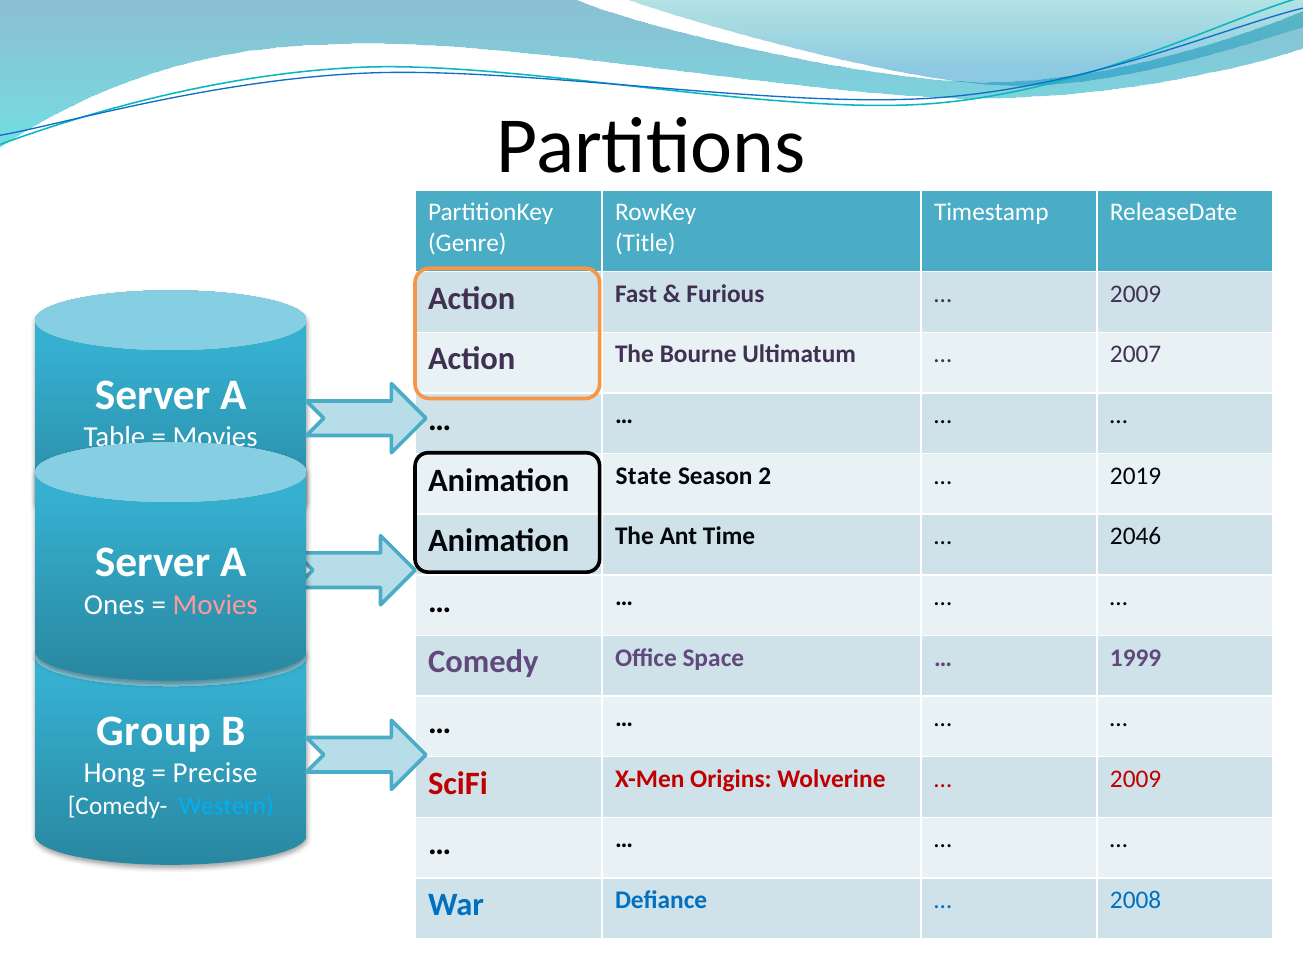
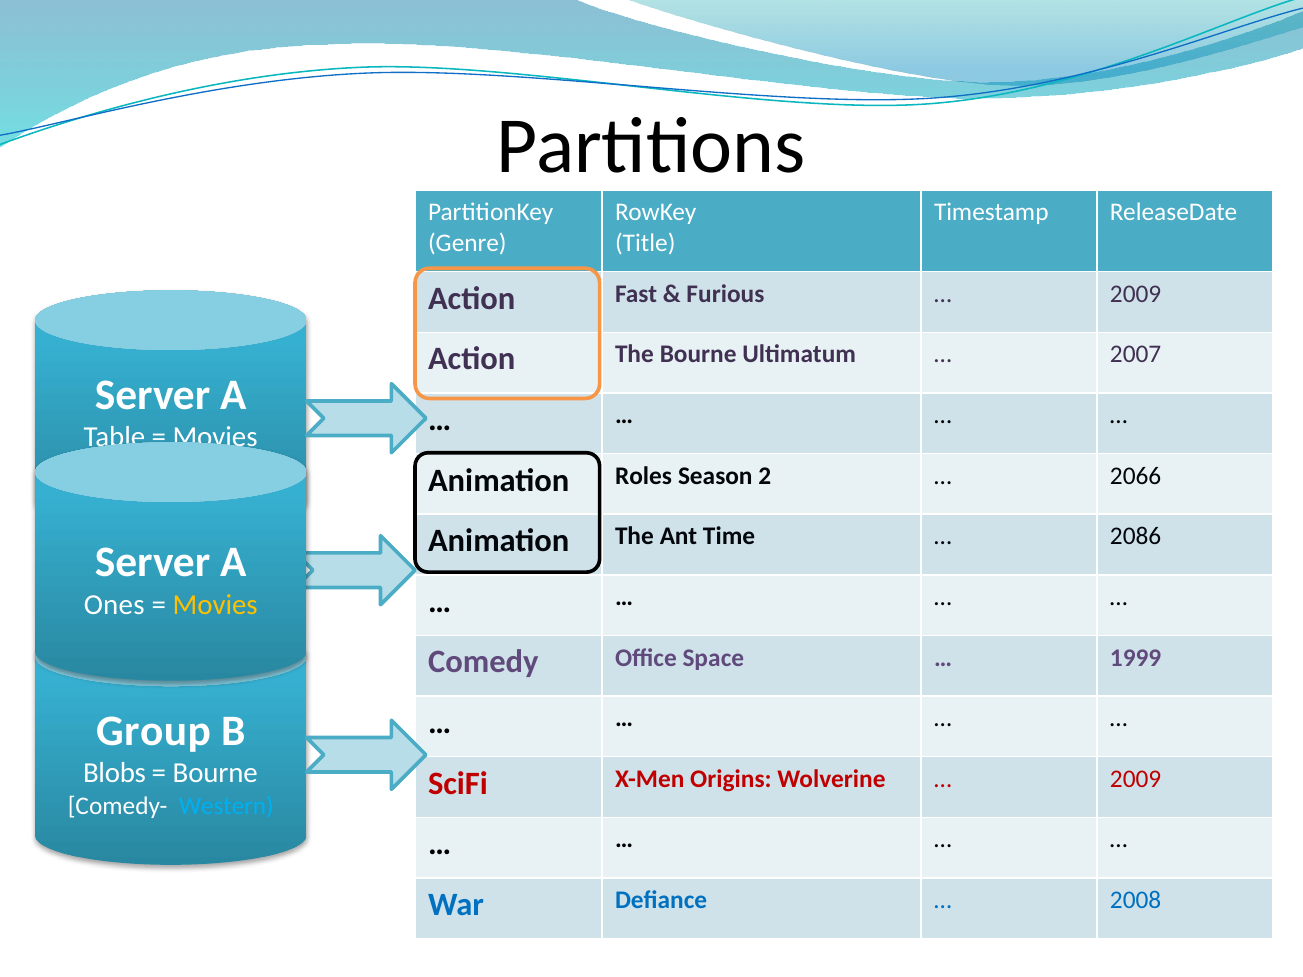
State: State -> Roles
2019: 2019 -> 2066
2046: 2046 -> 2086
Movies at (215, 605) colour: pink -> yellow
Hong: Hong -> Blobs
Precise at (215, 774): Precise -> Bourne
